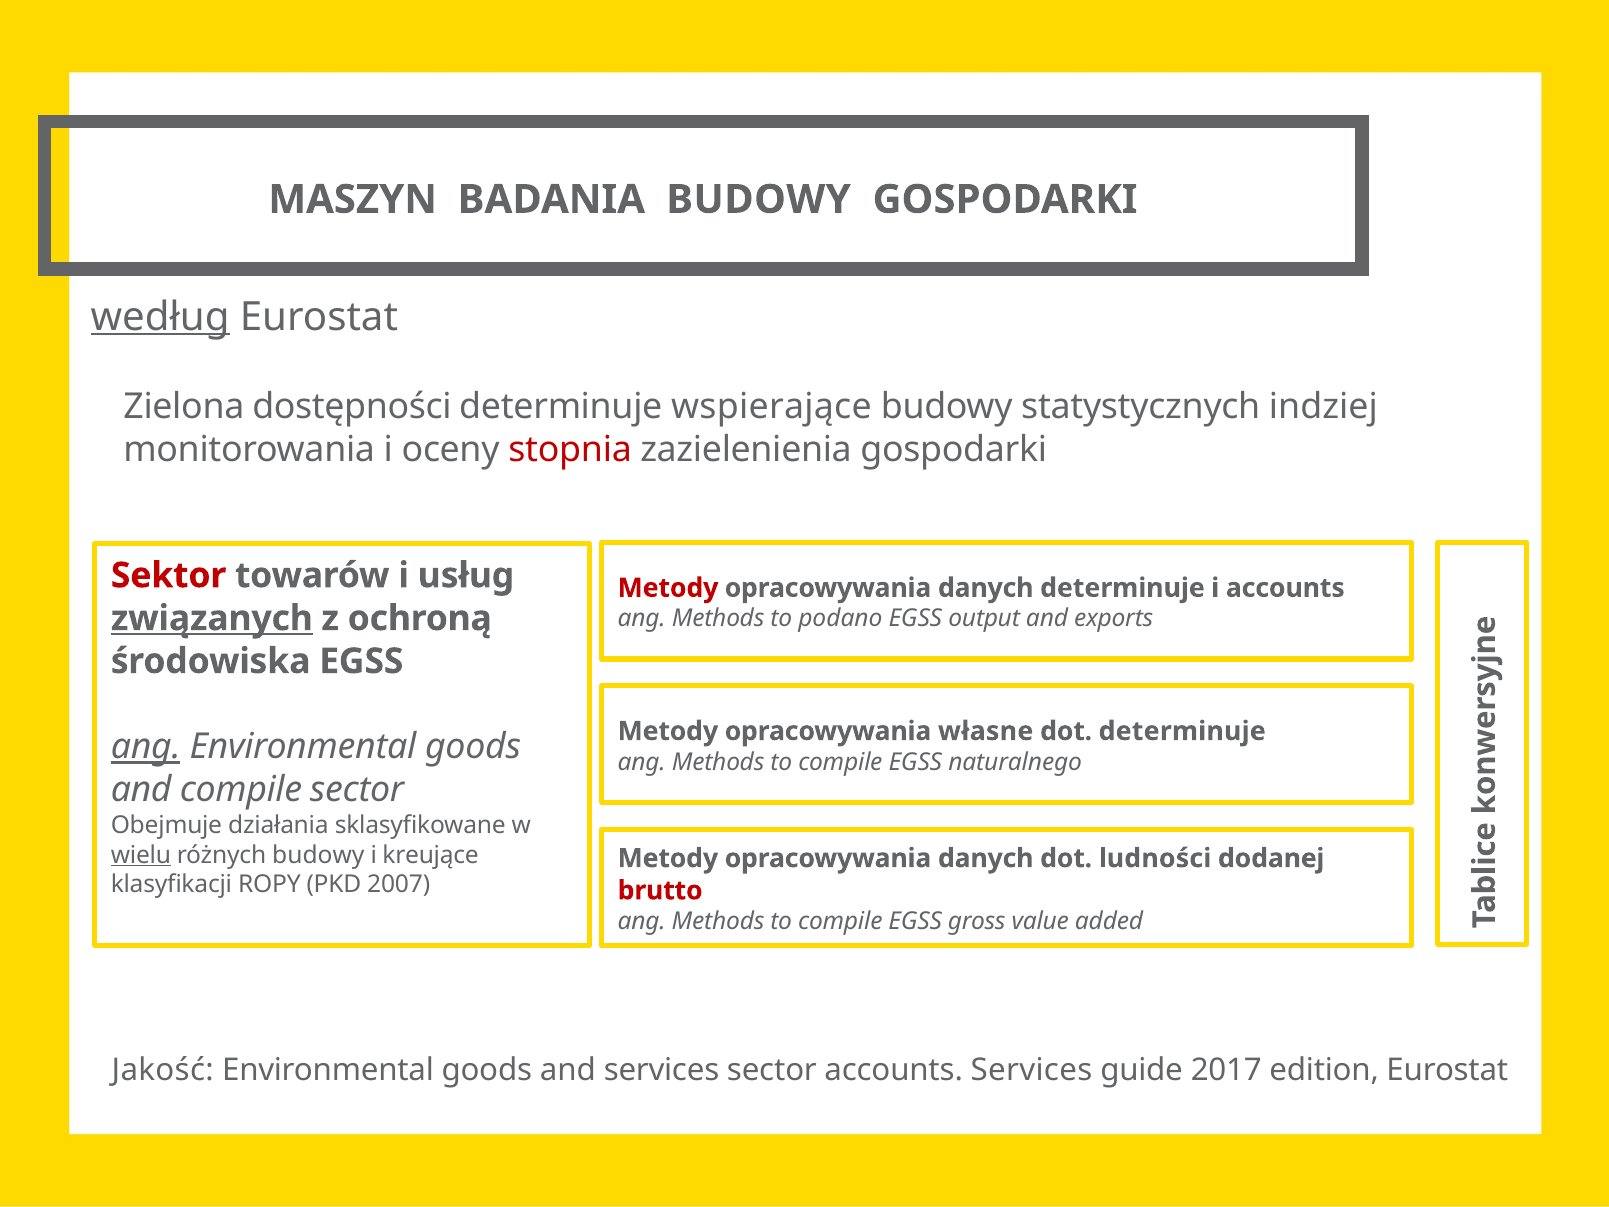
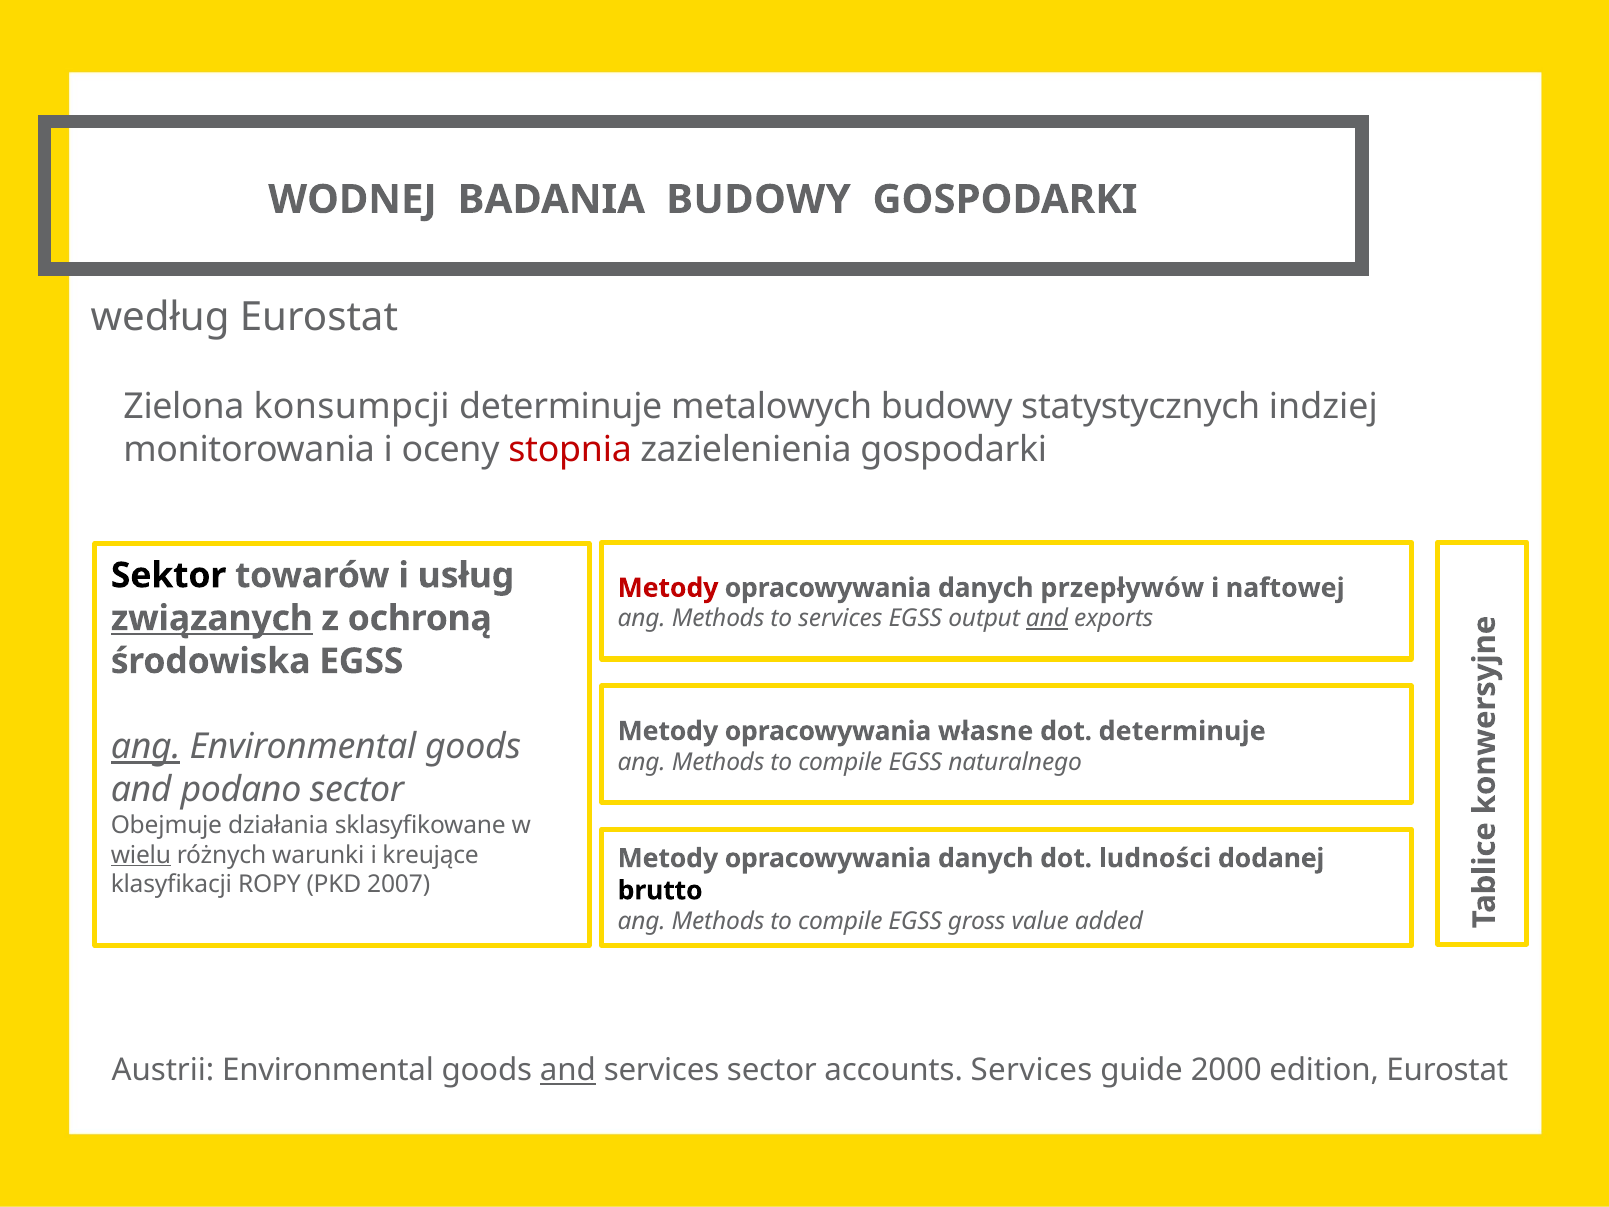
MASZYN: MASZYN -> WODNEJ
według underline: present -> none
dostępności: dostępności -> konsumpcji
wspierające: wspierające -> metalowych
Sektor colour: red -> black
danych determinuje: determinuje -> przepływów
i accounts: accounts -> naftowej
to podano: podano -> services
and at (1047, 619) underline: none -> present
and compile: compile -> podano
różnych budowy: budowy -> warunki
brutto colour: red -> black
Jakość: Jakość -> Austrii
and at (568, 1070) underline: none -> present
2017: 2017 -> 2000
